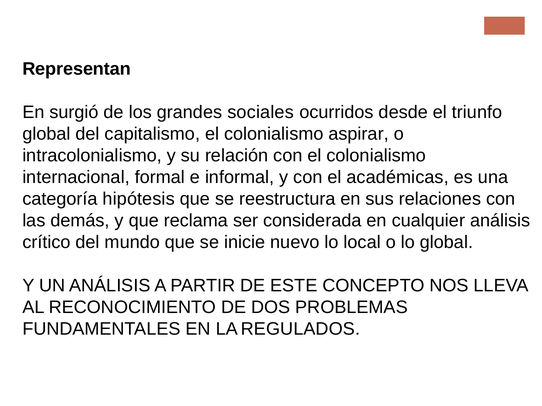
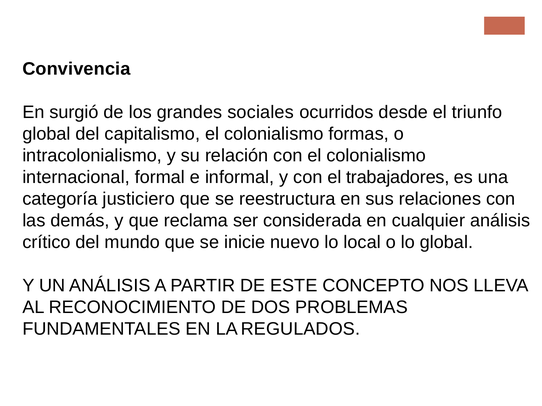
Representan: Representan -> Convivencia
aspirar: aspirar -> formas
académicas: académicas -> trabajadores
hipótesis: hipótesis -> justiciero
